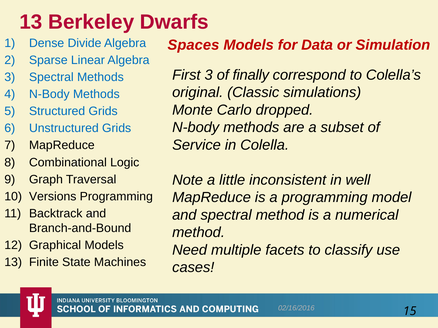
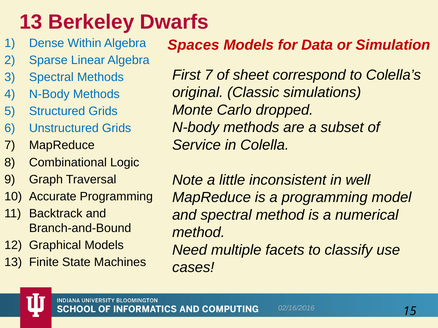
Divide: Divide -> Within
First 3: 3 -> 7
finally: finally -> sheet
Versions: Versions -> Accurate
